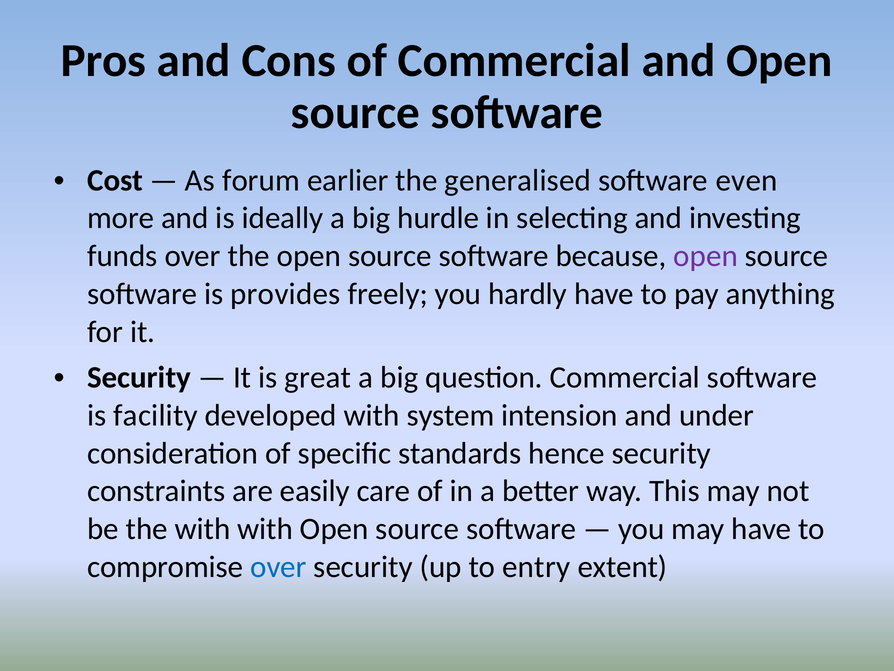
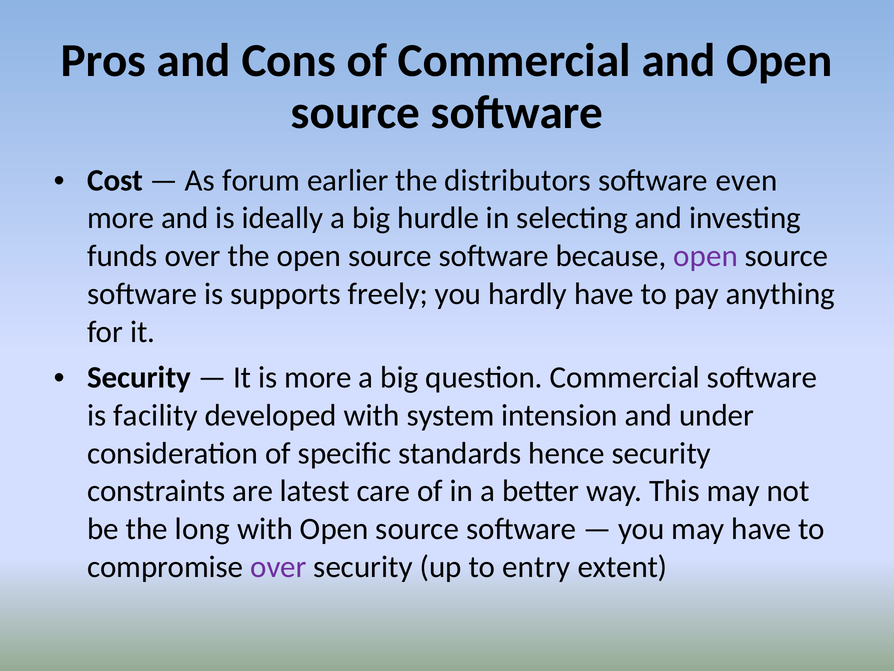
generalised: generalised -> distributors
provides: provides -> supports
is great: great -> more
easily: easily -> latest
the with: with -> long
over at (278, 566) colour: blue -> purple
